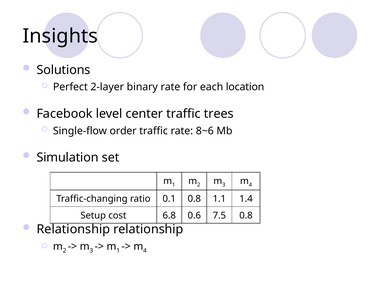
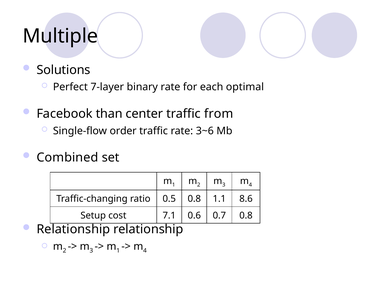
Insights: Insights -> Multiple
2-layer: 2-layer -> 7-layer
location: location -> optimal
level: level -> than
trees: trees -> from
8~6: 8~6 -> 3~6
Simulation: Simulation -> Combined
0.1: 0.1 -> 0.5
1.4: 1.4 -> 8.6
6.8: 6.8 -> 7.1
7.5: 7.5 -> 0.7
